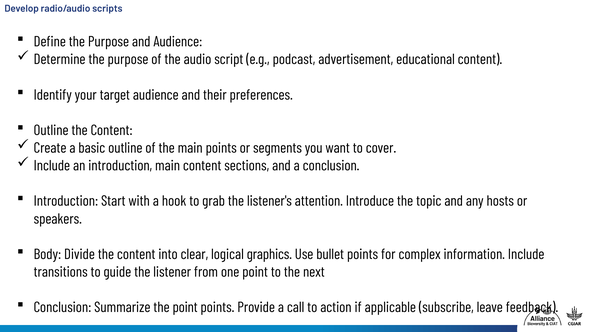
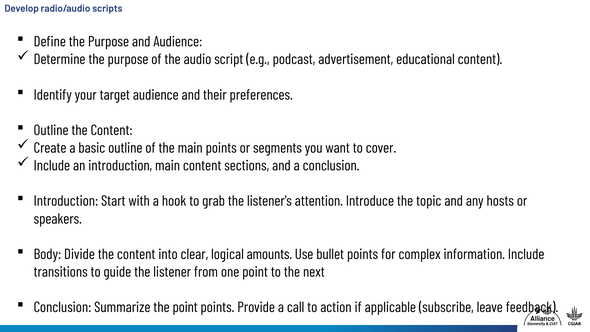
graphics: graphics -> amounts
